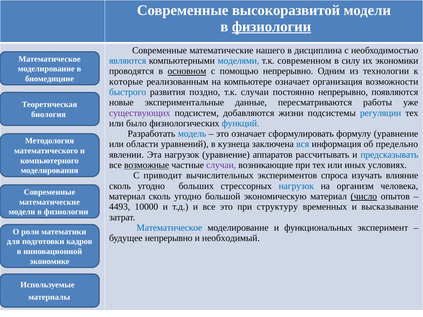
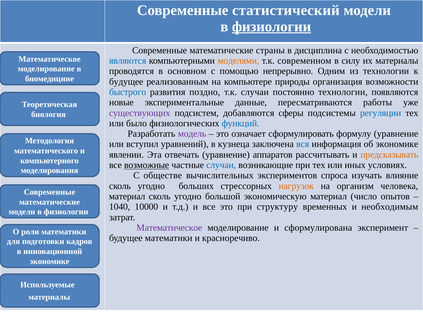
высокоразвитой: высокоразвитой -> статистический
нашего: нашего -> страны
моделями colour: blue -> orange
их экономики: экономики -> материалы
основном underline: present -> none
которые at (126, 82): которые -> будущее
компьютере означает: означает -> природы
постоянно непрерывно: непрерывно -> технологии
жизни: жизни -> сферы
модель colour: blue -> purple
области: области -> вступил
об предельно: предельно -> экономике
Эта нагрузок: нагрузок -> отвечать
предсказывать colour: blue -> orange
случаи at (221, 165) colour: purple -> blue
приводит: приводит -> обществе
нагрузок at (296, 186) colour: blue -> orange
число underline: present -> none
4493: 4493 -> 1040
высказывание: высказывание -> необходимым
Математическое at (169, 228) colour: blue -> purple
функциональных: функциональных -> сформулирована
будущее непрерывно: непрерывно -> математики
необходимый: необходимый -> красноречиво
